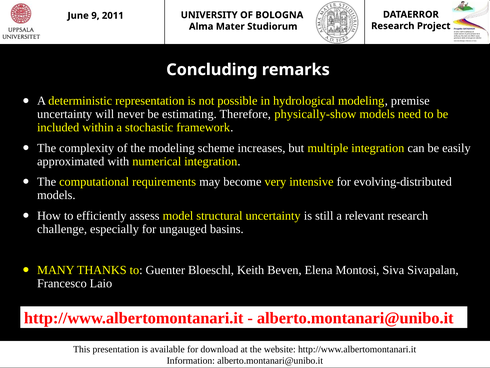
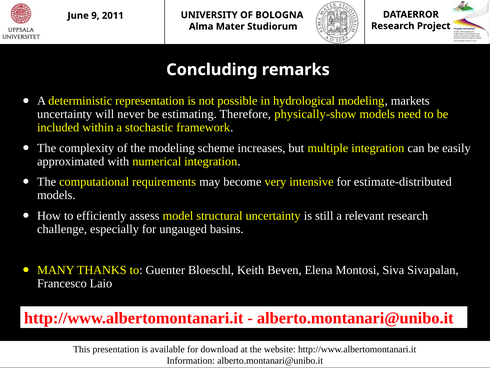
premise: premise -> markets
evolving-distributed: evolving-distributed -> estimate-distributed
